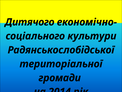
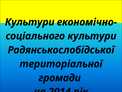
Дитячого at (30, 22): Дитячого -> Культури
